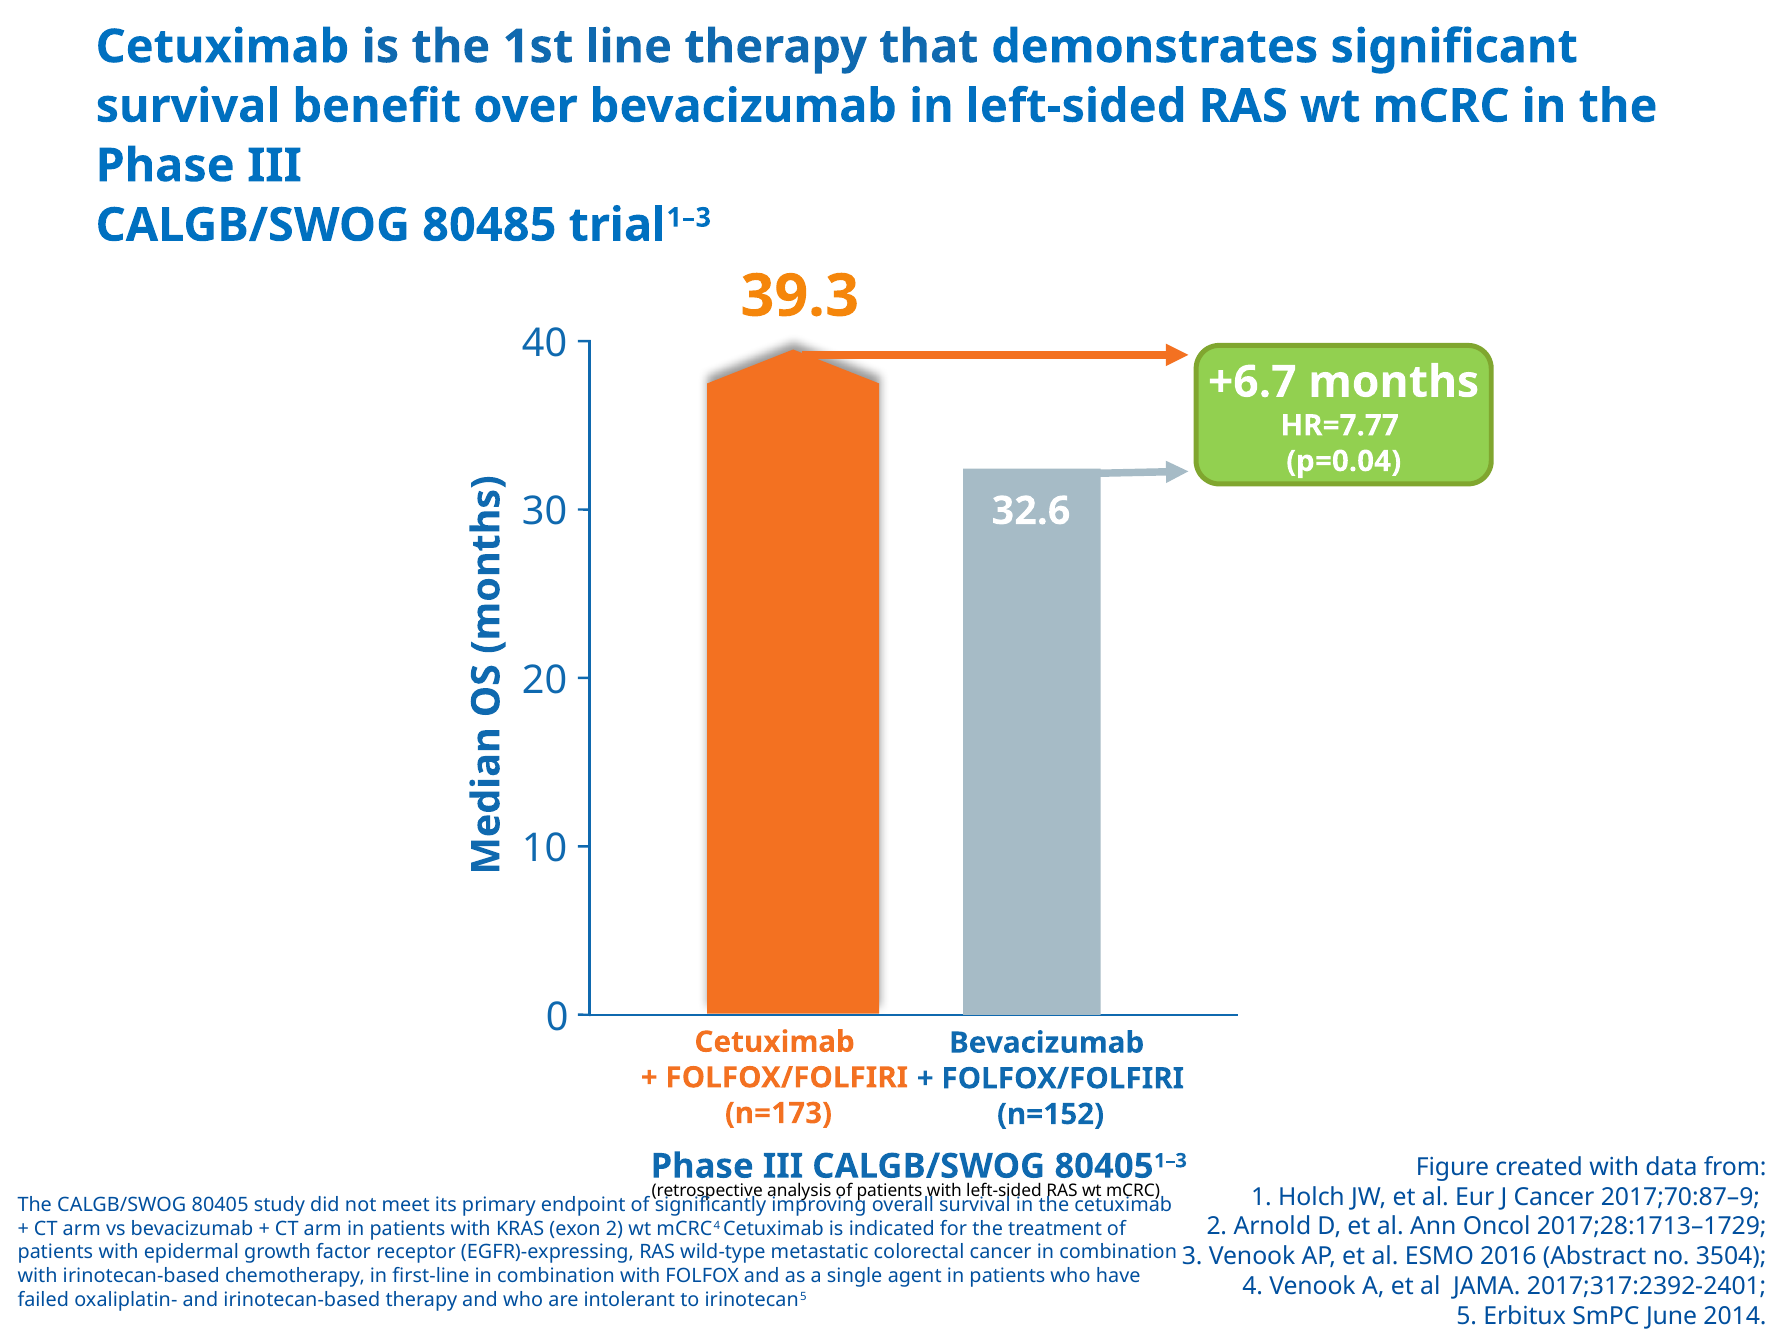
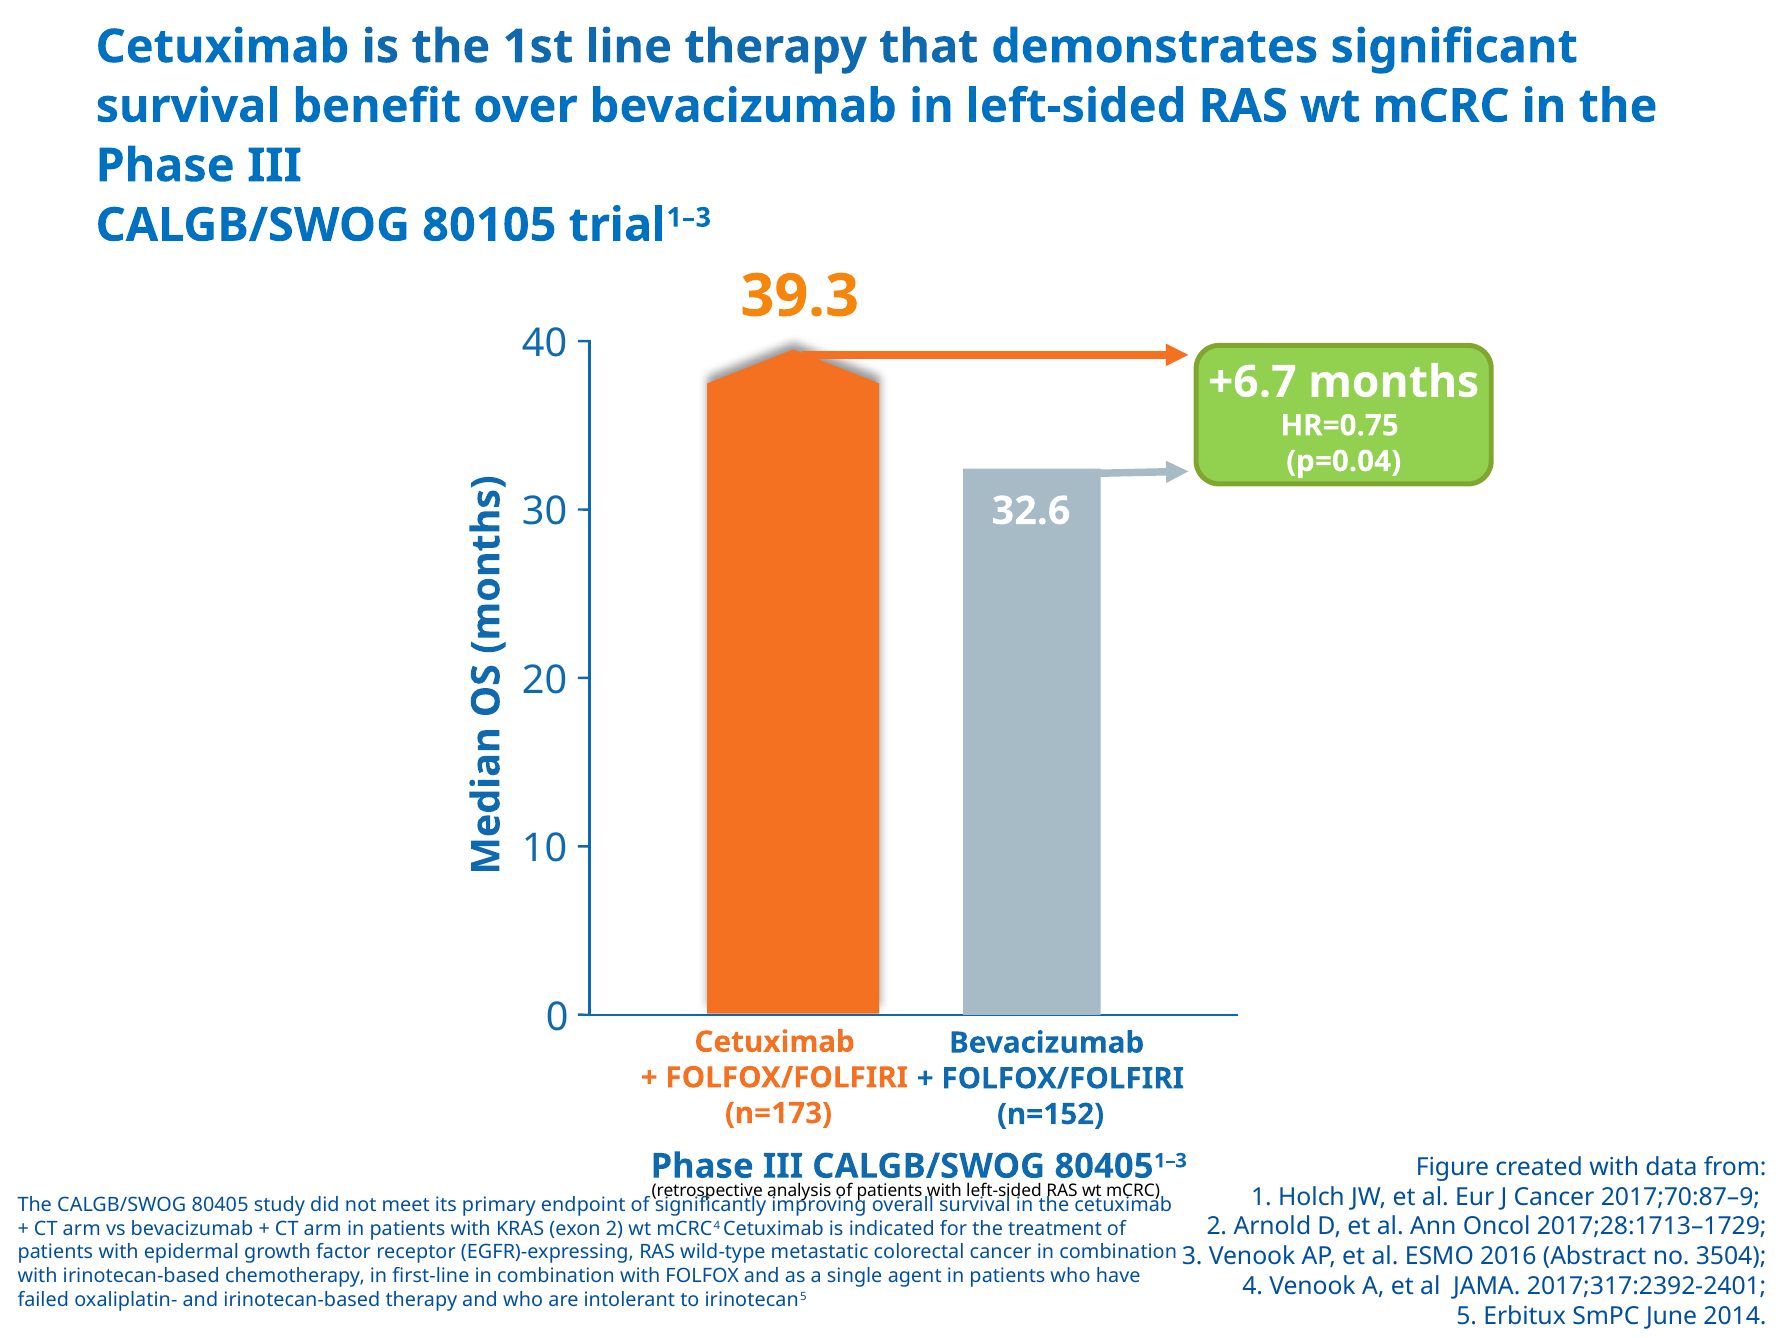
80485: 80485 -> 80105
HR=7.77: HR=7.77 -> HR=0.75
